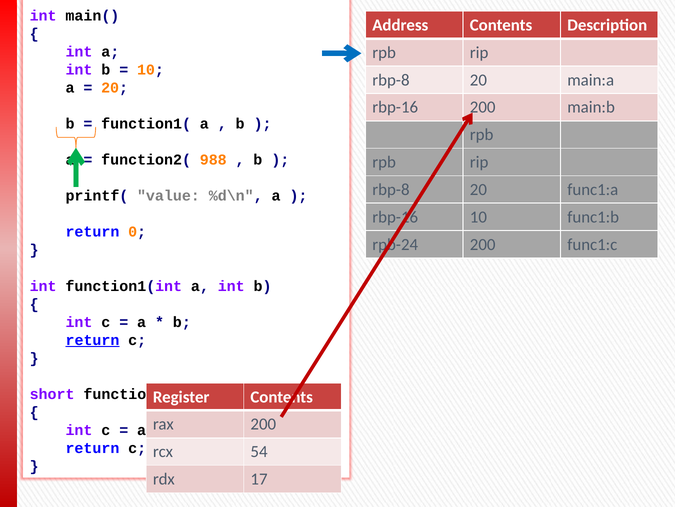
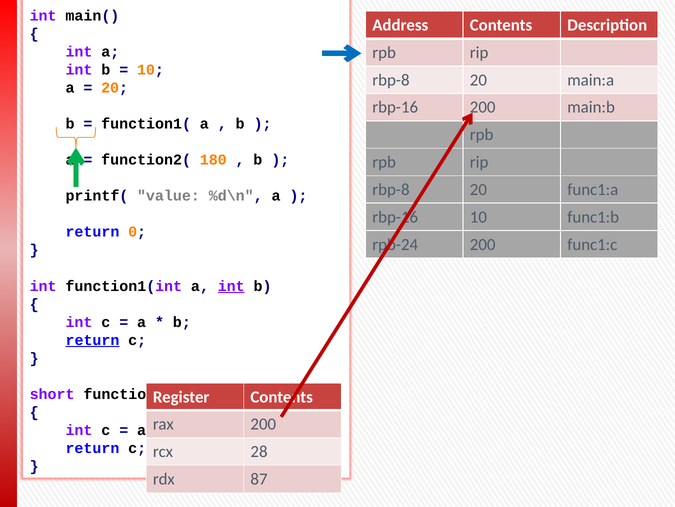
988: 988 -> 180
int at (231, 286) underline: none -> present
54: 54 -> 28
17: 17 -> 87
